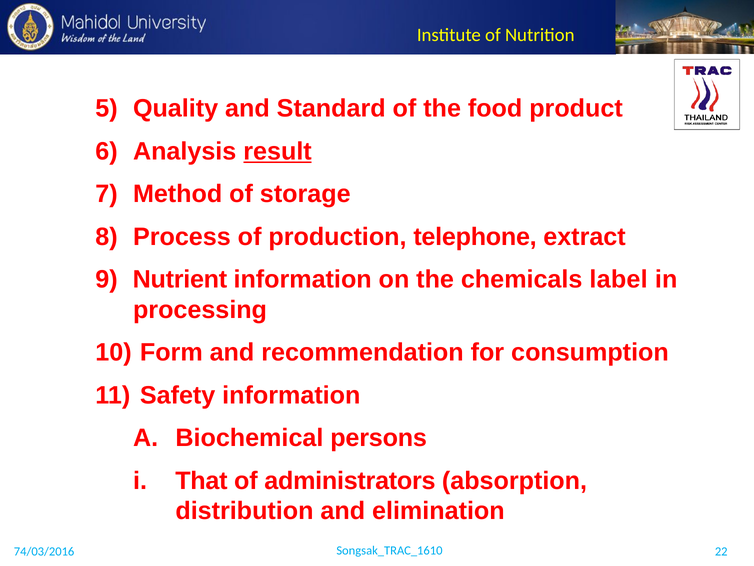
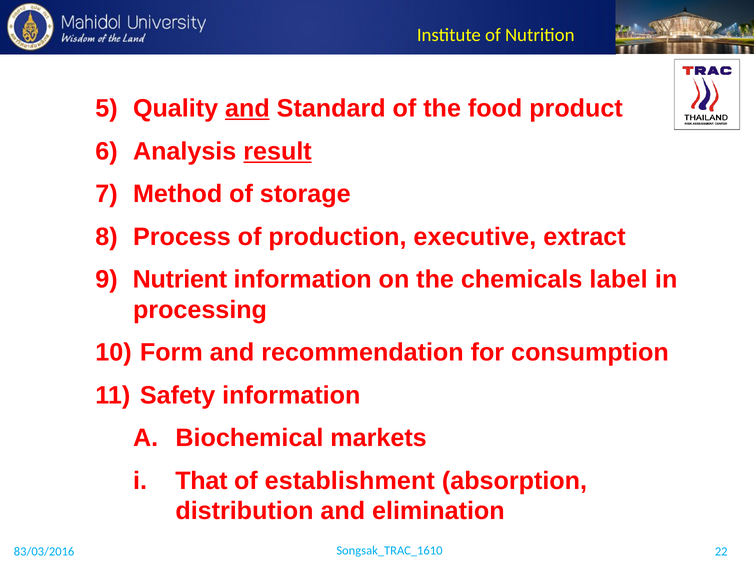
and at (247, 108) underline: none -> present
telephone: telephone -> executive
persons: persons -> markets
administrators: administrators -> establishment
74/03/2016: 74/03/2016 -> 83/03/2016
